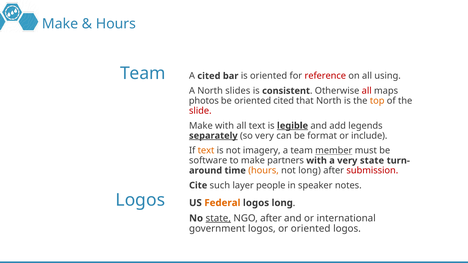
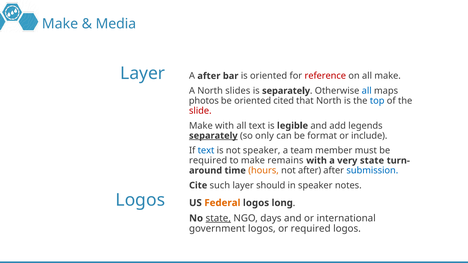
Hours at (116, 24): Hours -> Media
Team at (143, 73): Team -> Layer
A cited: cited -> after
all using: using -> make
is consistent: consistent -> separately
all at (367, 91) colour: red -> blue
top colour: orange -> blue
legible underline: present -> none
so very: very -> only
text at (206, 151) colour: orange -> blue
not imagery: imagery -> speaker
member underline: present -> none
software at (208, 161): software -> required
partners: partners -> remains
not long: long -> after
submission colour: red -> blue
people: people -> should
NGO after: after -> days
or oriented: oriented -> required
